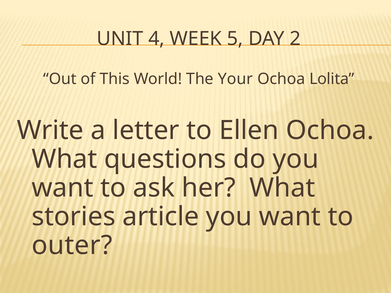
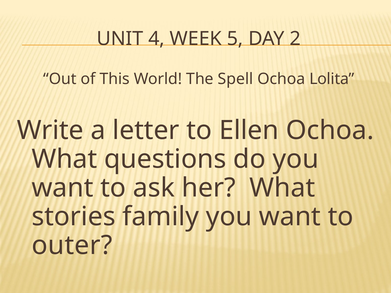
Your: Your -> Spell
article: article -> family
